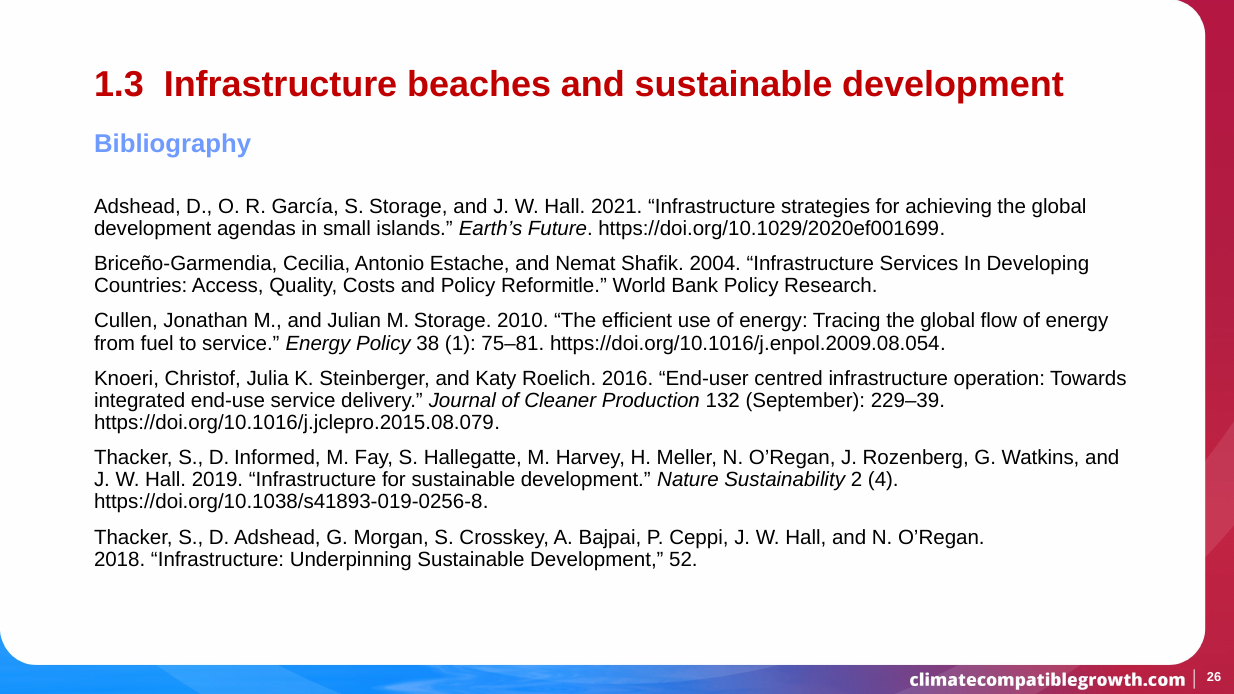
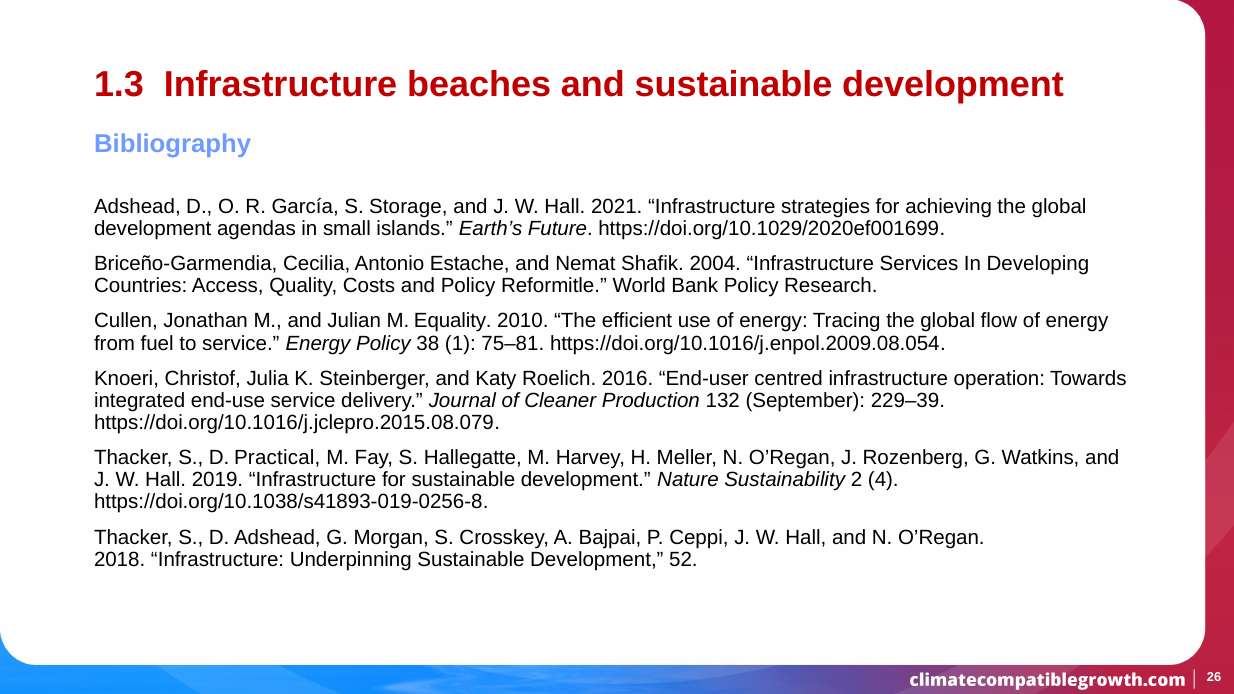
M Storage: Storage -> Equality
Informed: Informed -> Practical
